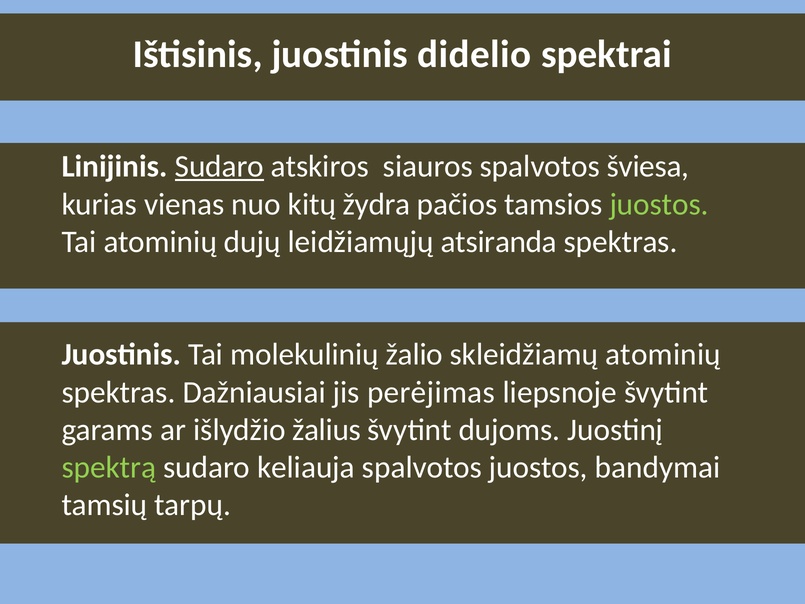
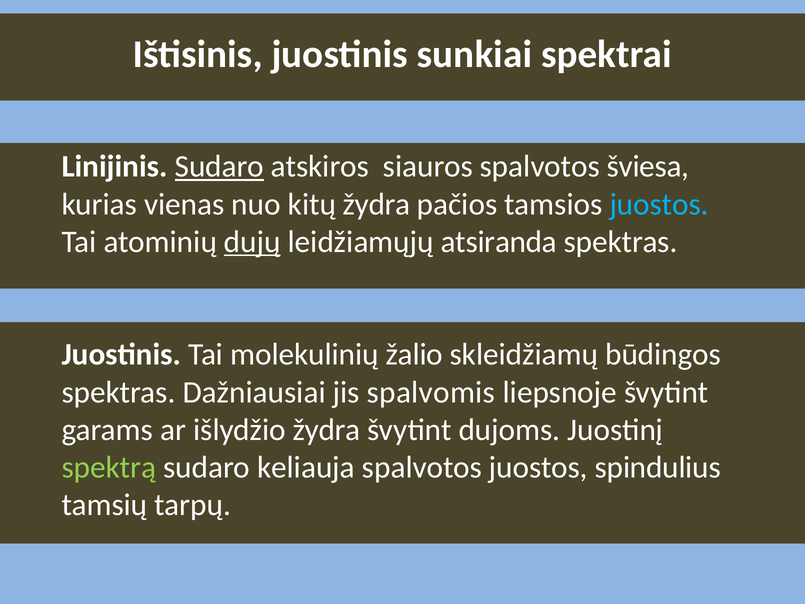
didelio: didelio -> sunkiai
juostos at (659, 204) colour: light green -> light blue
dujų underline: none -> present
skleidžiamų atominių: atominių -> būdingos
perėjimas: perėjimas -> spalvomis
išlydžio žalius: žalius -> žydra
bandymai: bandymai -> spindulius
